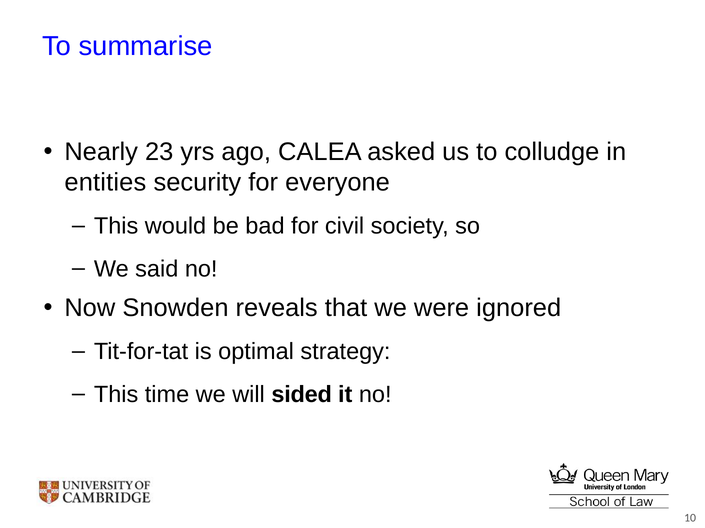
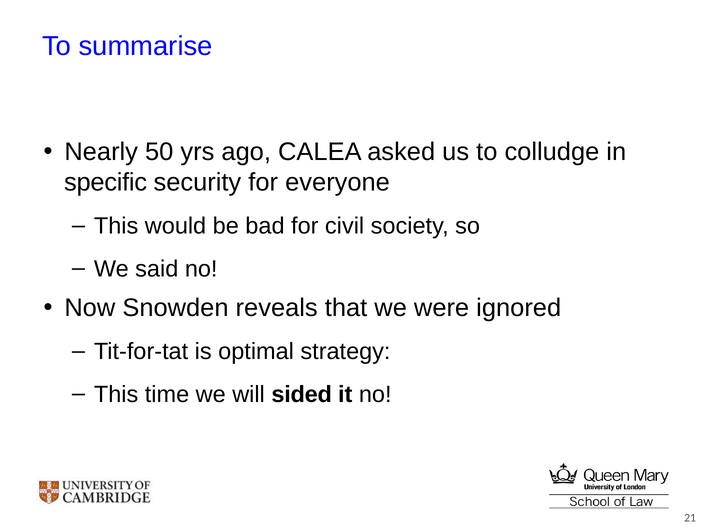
23: 23 -> 50
entities: entities -> specific
10: 10 -> 21
